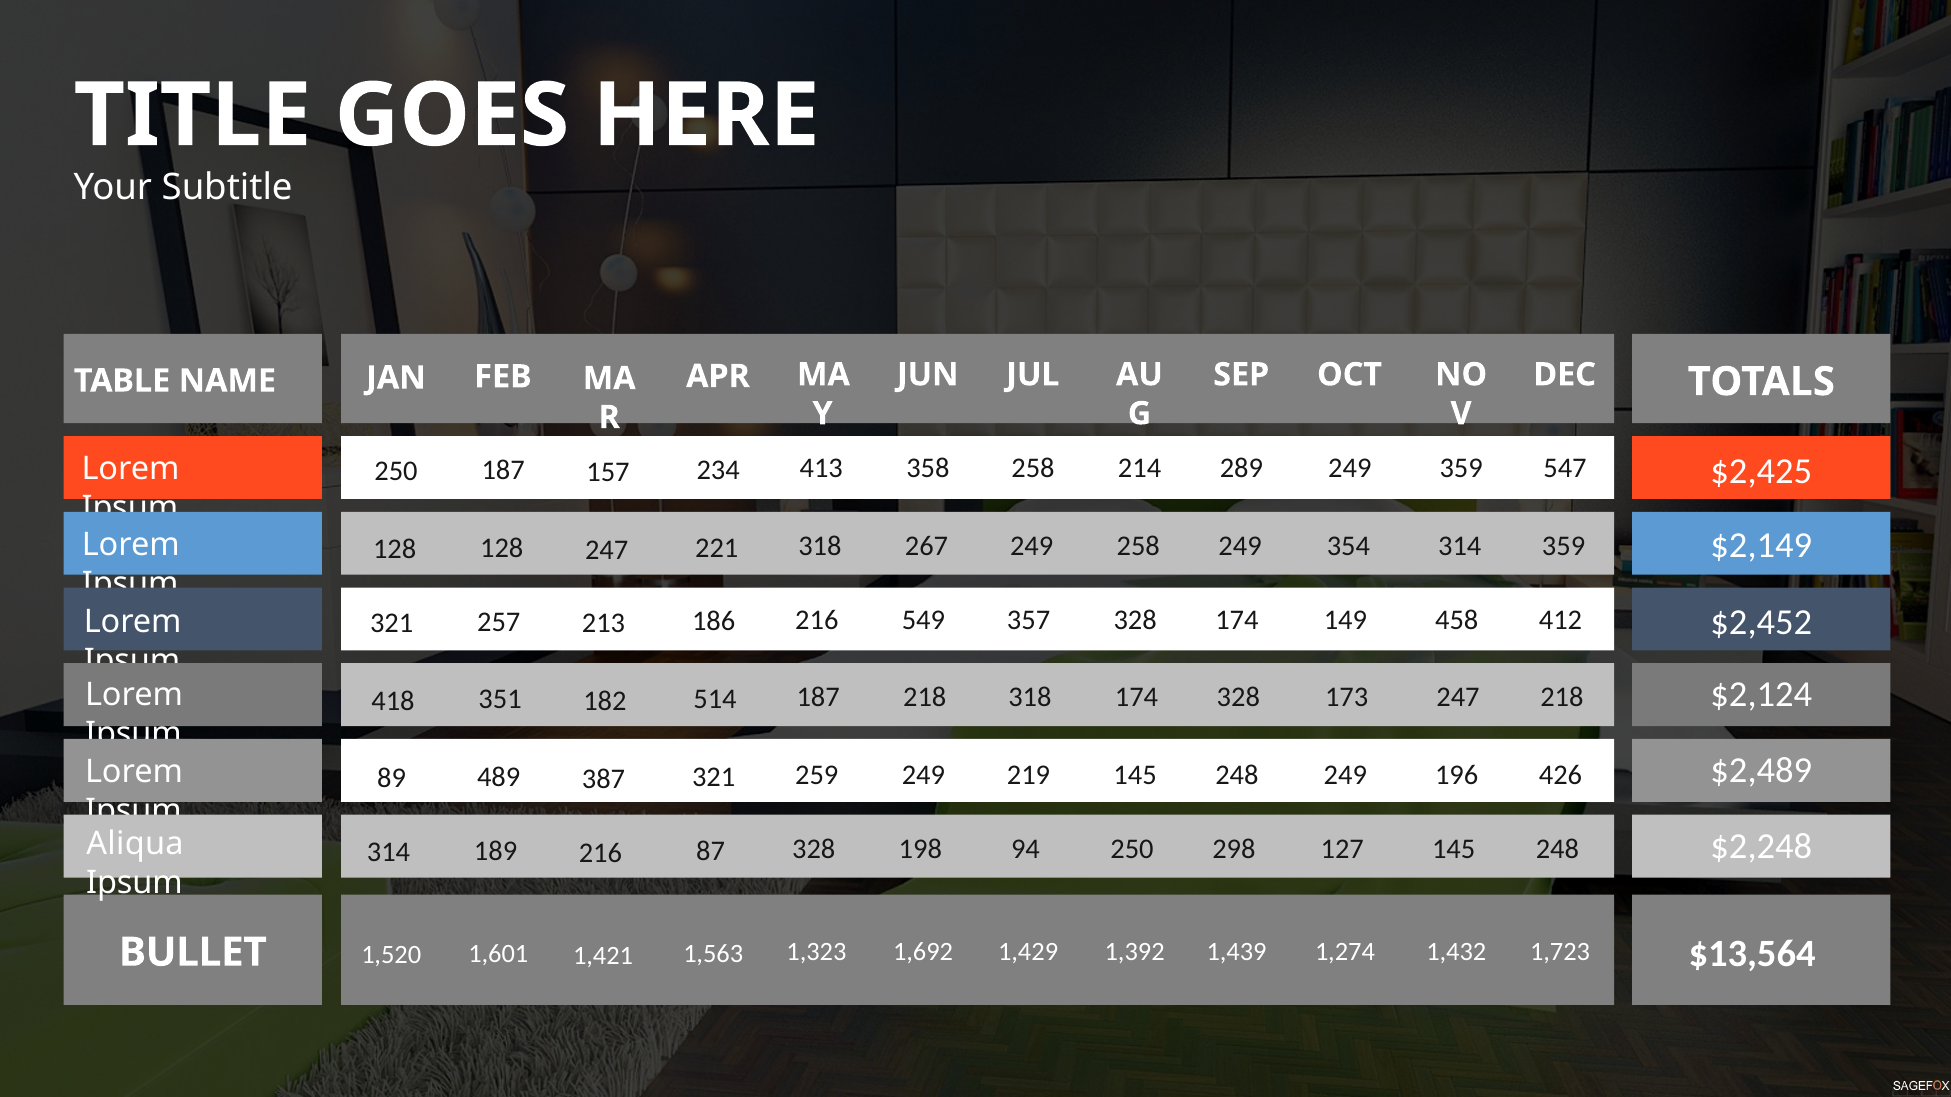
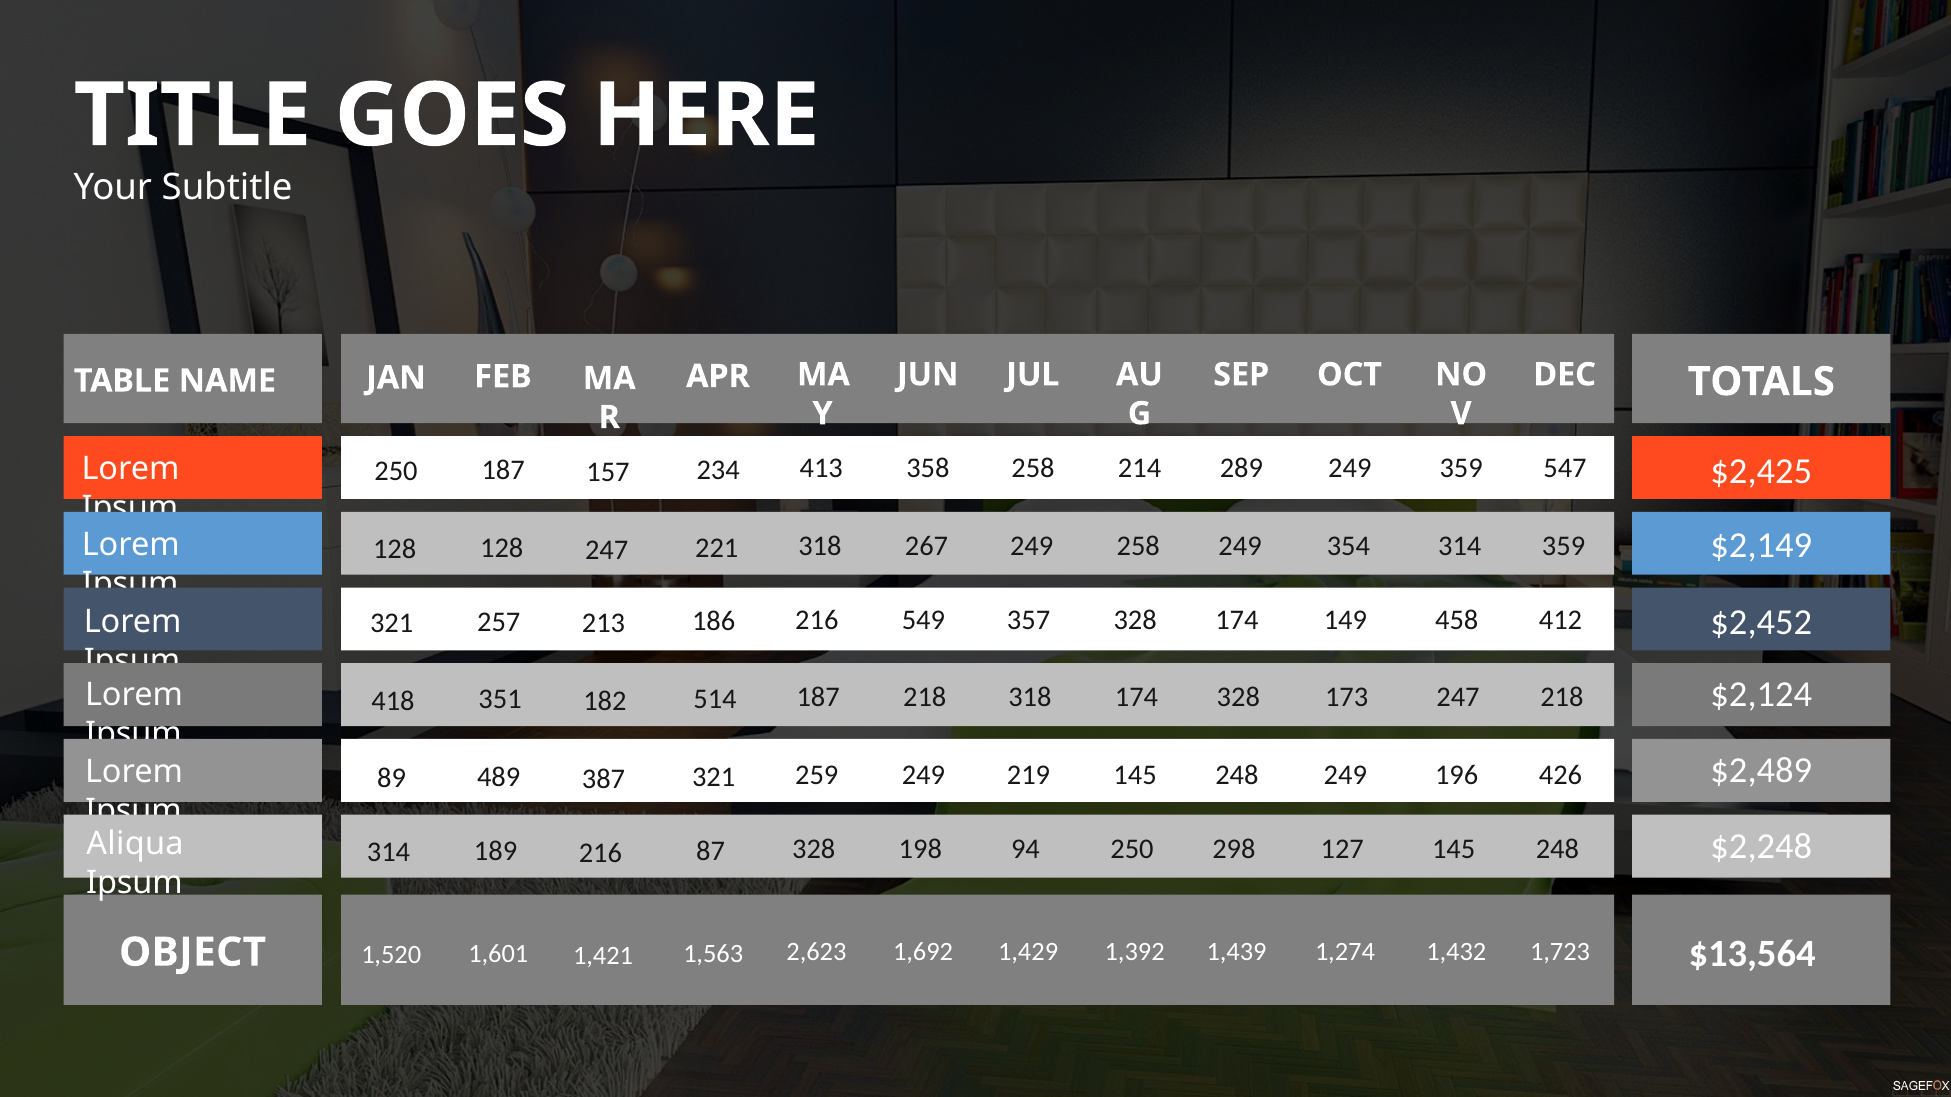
1,323: 1,323 -> 2,623
BULLET: BULLET -> OBJECT
